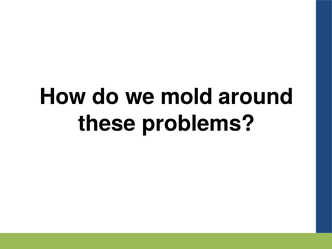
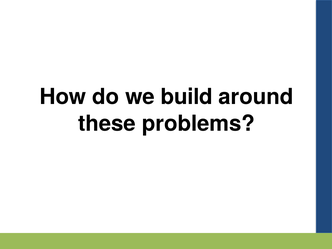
mold: mold -> build
